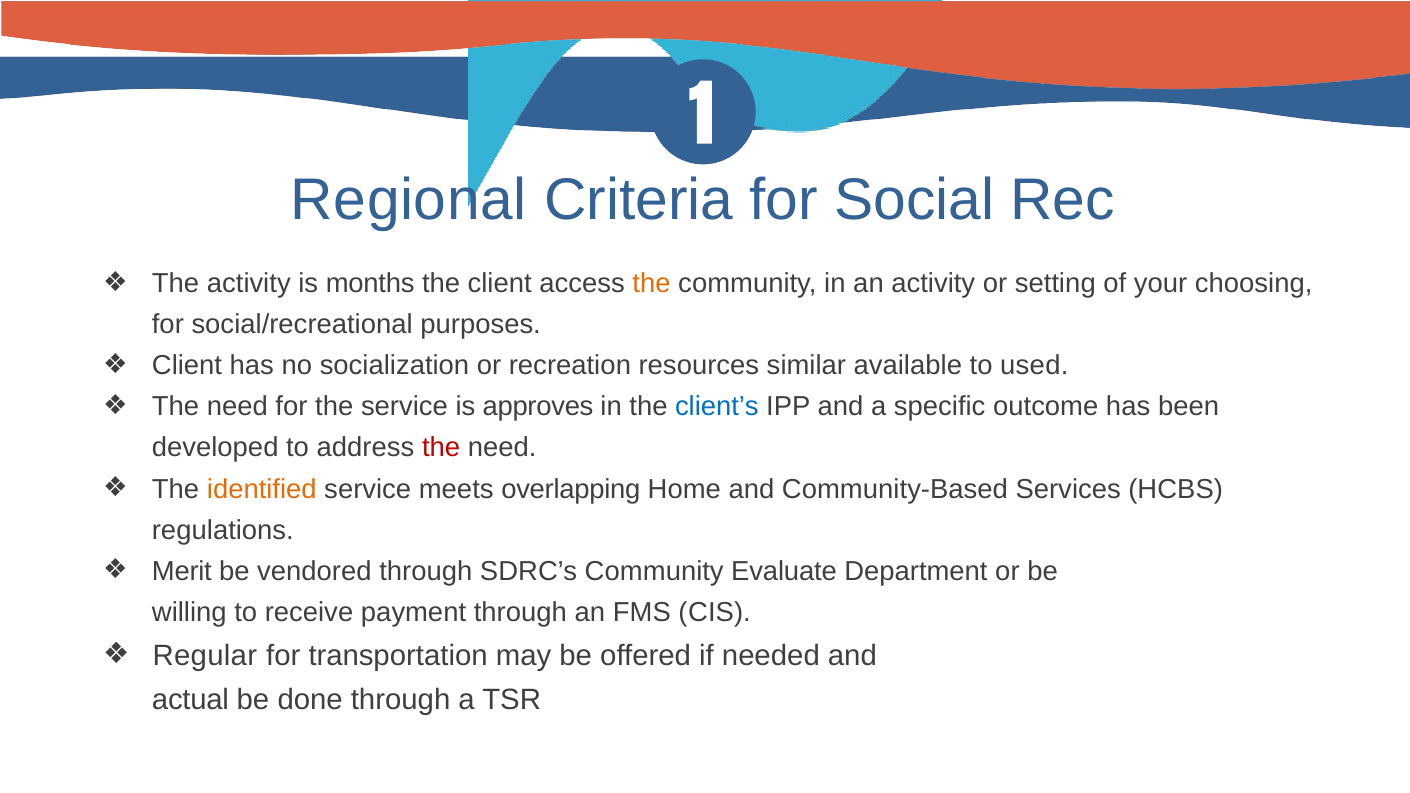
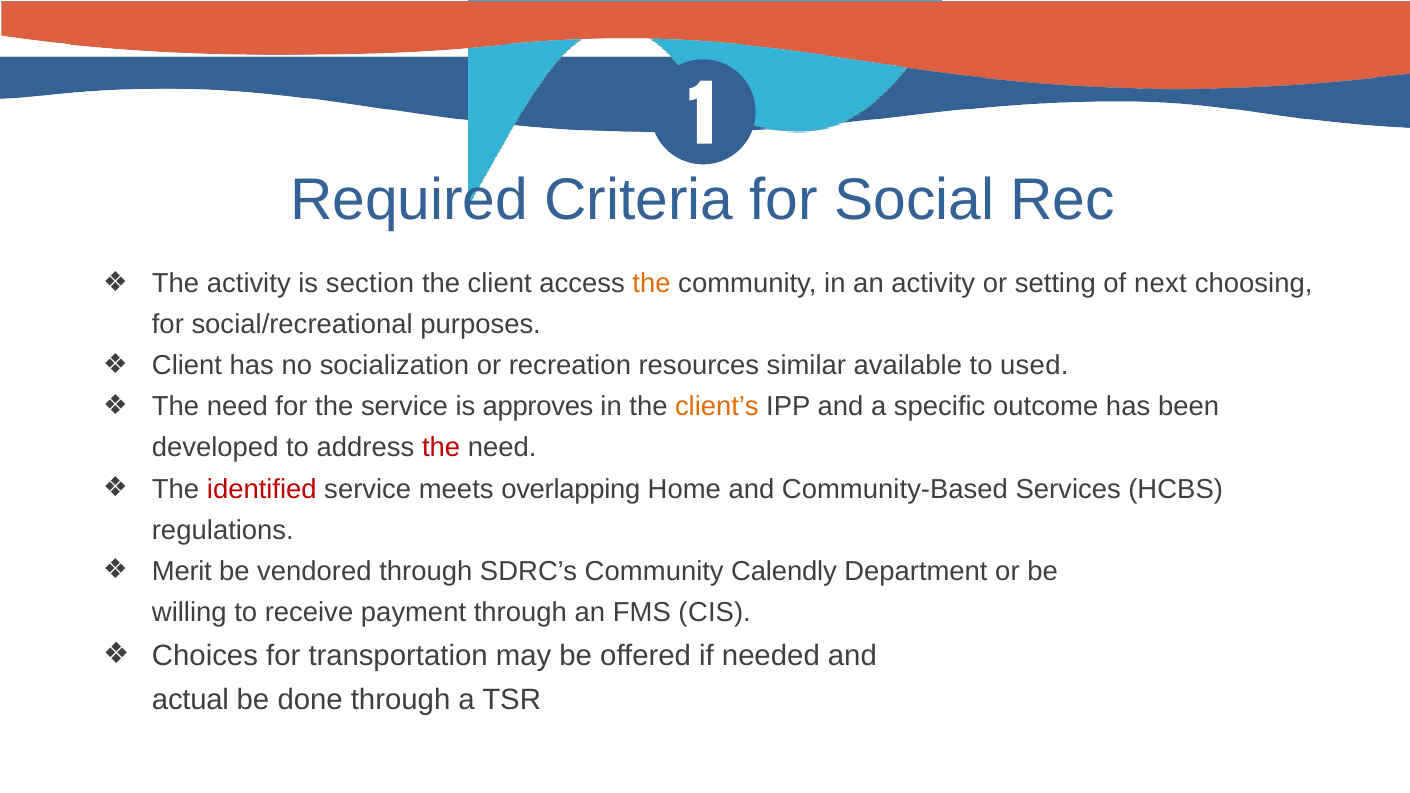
Regional: Regional -> Required
months: months -> section
your: your -> next
client’s colour: blue -> orange
identified colour: orange -> red
Evaluate: Evaluate -> Calendly
Regular: Regular -> Choices
